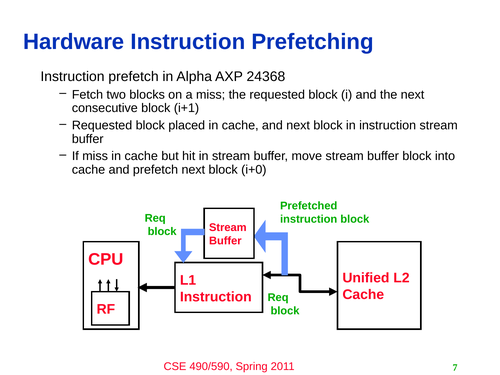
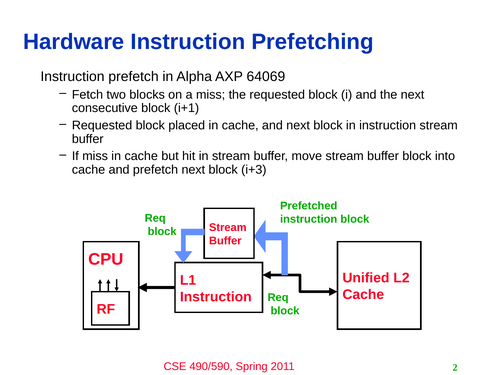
24368: 24368 -> 64069
i+0: i+0 -> i+3
7: 7 -> 2
